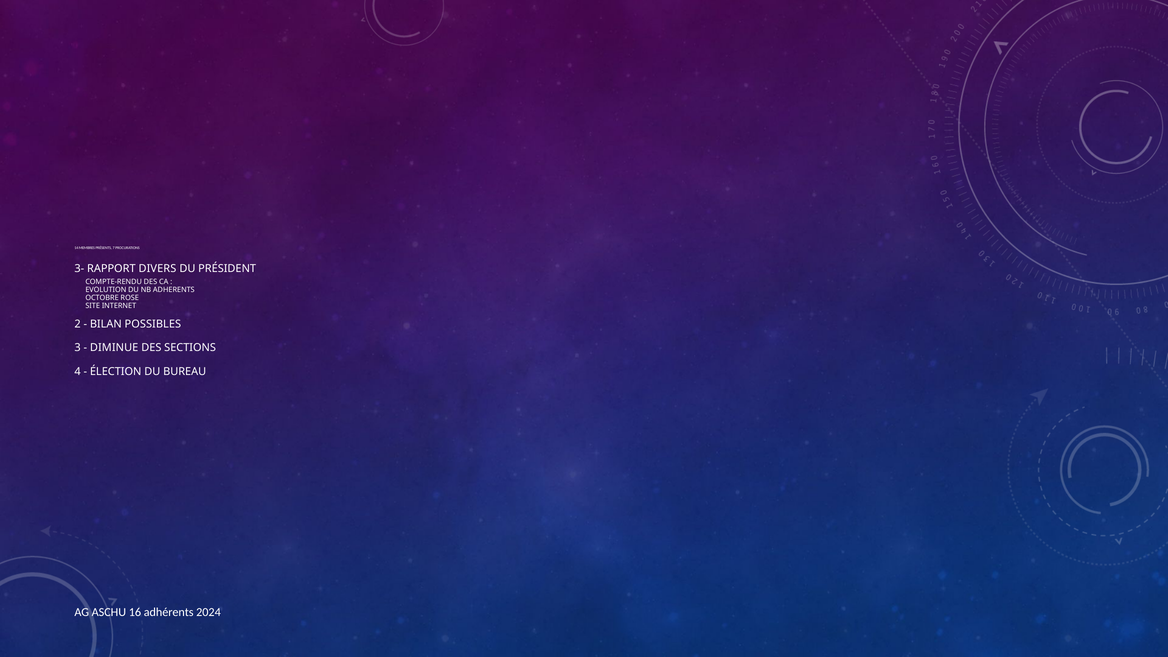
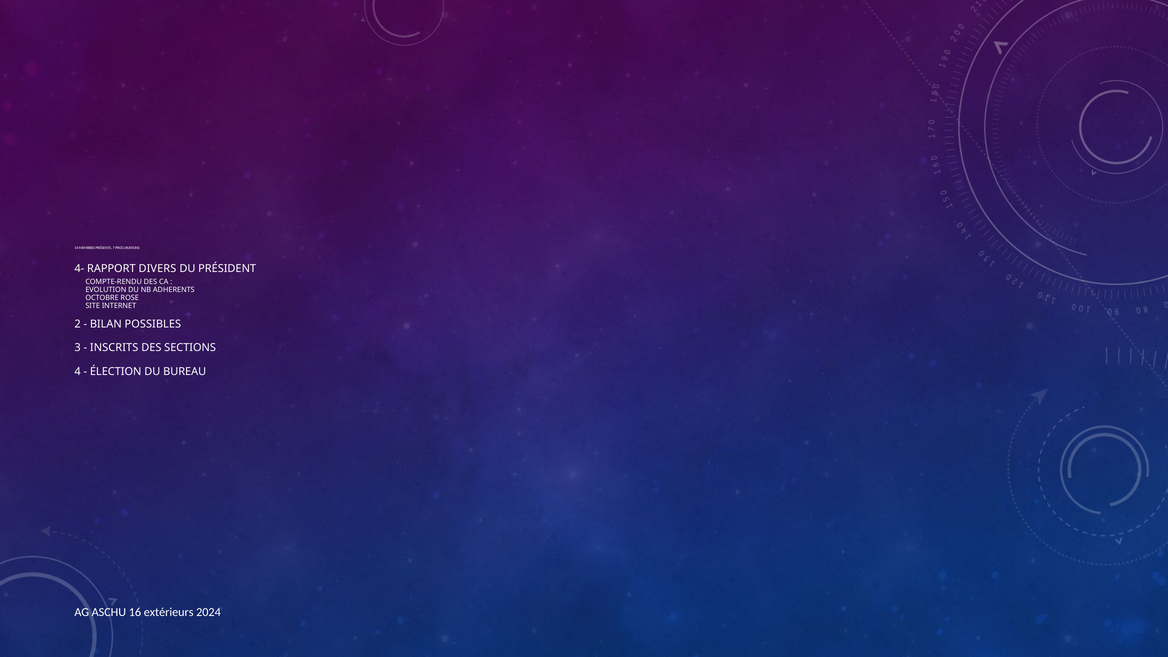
3-: 3- -> 4-
DIMINUE: DIMINUE -> INSCRITS
adhérents: adhérents -> extérieurs
